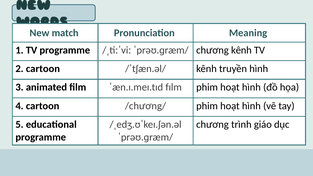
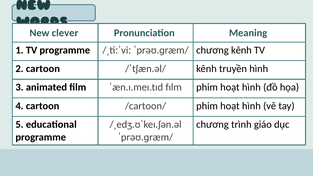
match: match -> clever
/chương/: /chương/ -> /cartoon/
